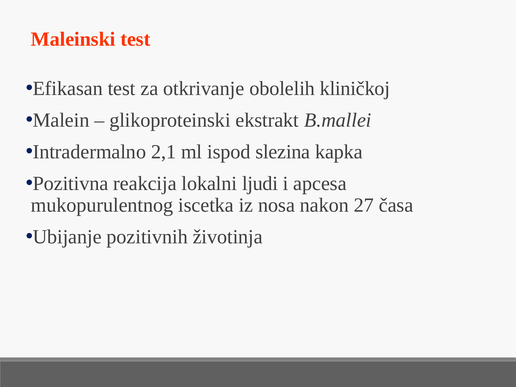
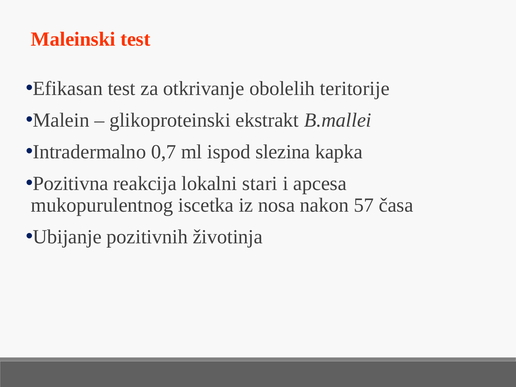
kliničkoj: kliničkoj -> teritorije
2,1: 2,1 -> 0,7
ljudi: ljudi -> stari
27: 27 -> 57
